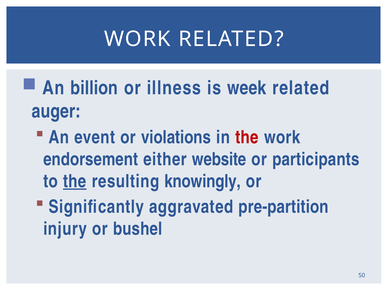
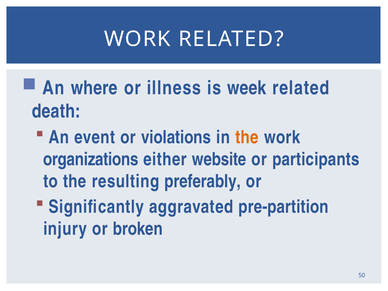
billion: billion -> where
auger: auger -> death
the at (247, 137) colour: red -> orange
endorsement: endorsement -> organizations
the at (75, 181) underline: present -> none
knowingly: knowingly -> preferably
bushel: bushel -> broken
